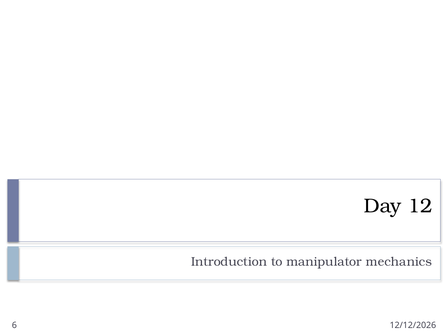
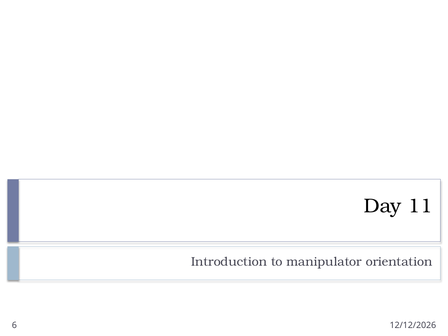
12: 12 -> 11
mechanics: mechanics -> orientation
